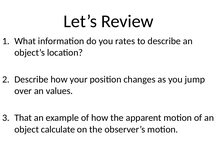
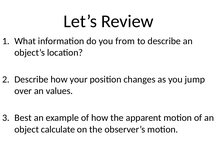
rates: rates -> from
That: That -> Best
